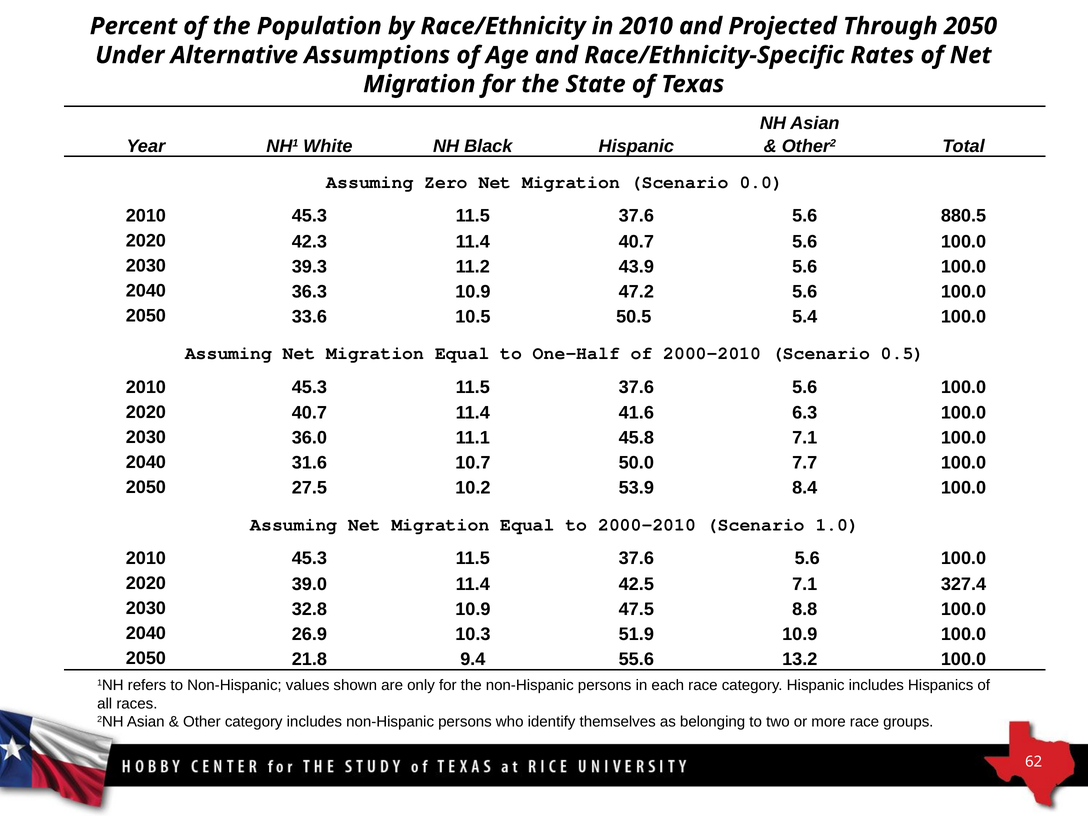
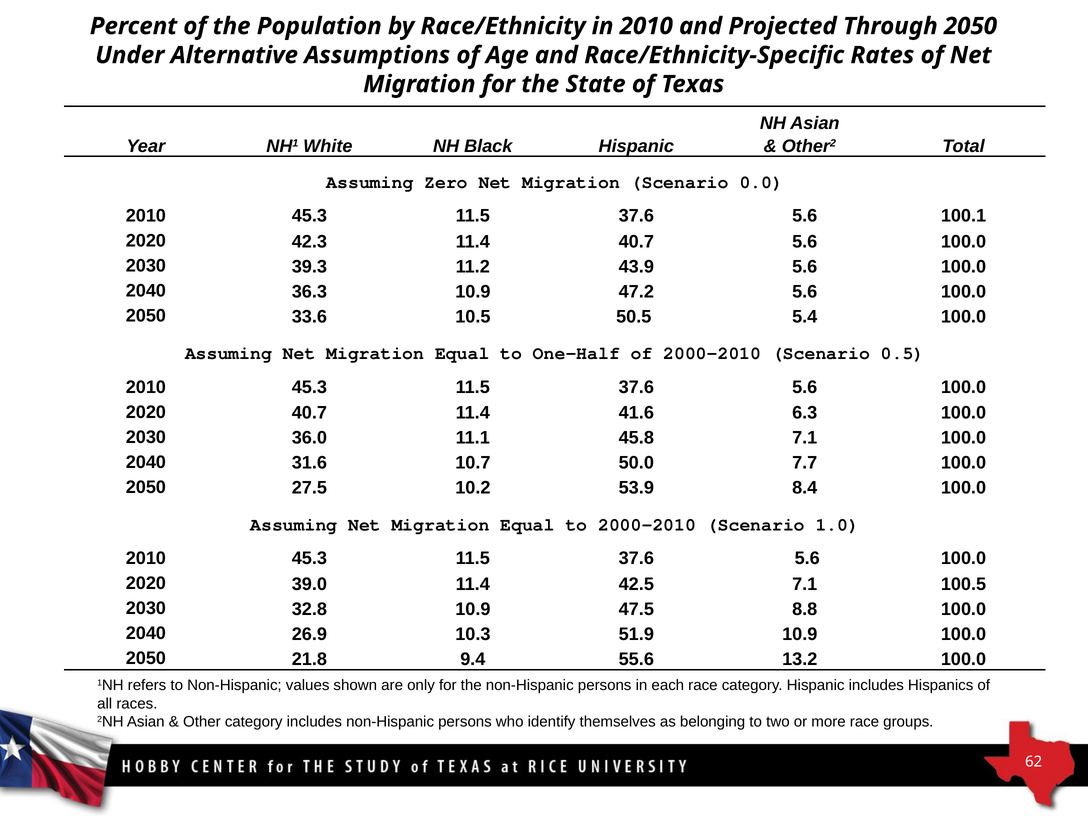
880.5: 880.5 -> 100.1
327.4: 327.4 -> 100.5
